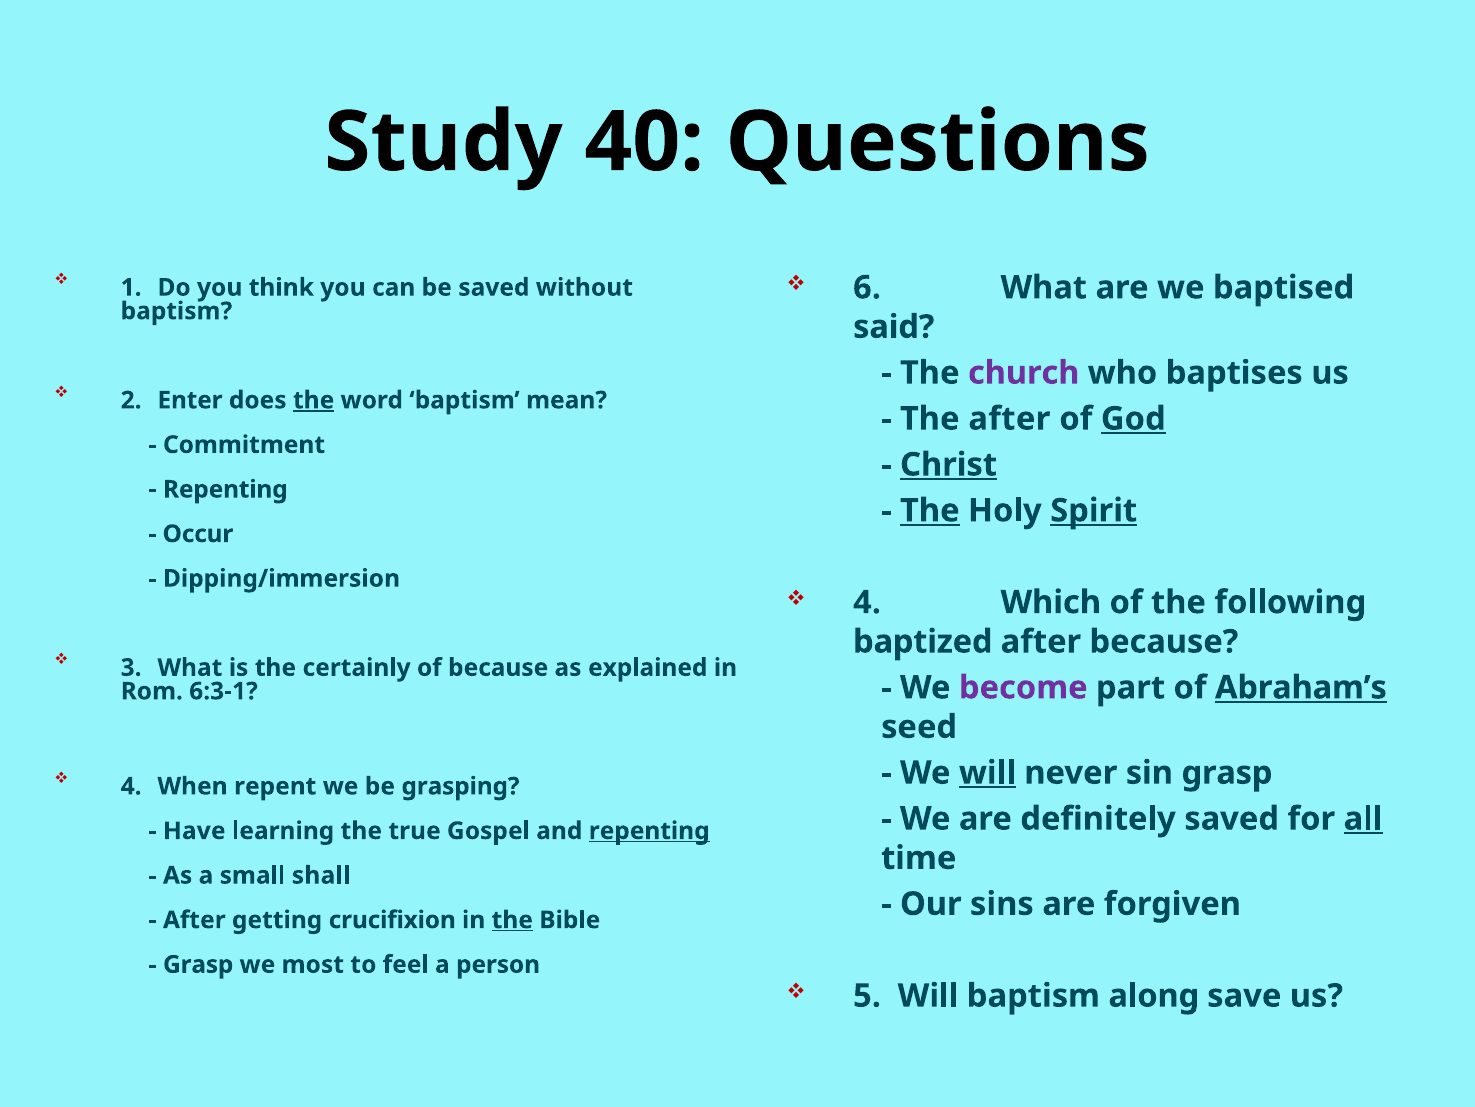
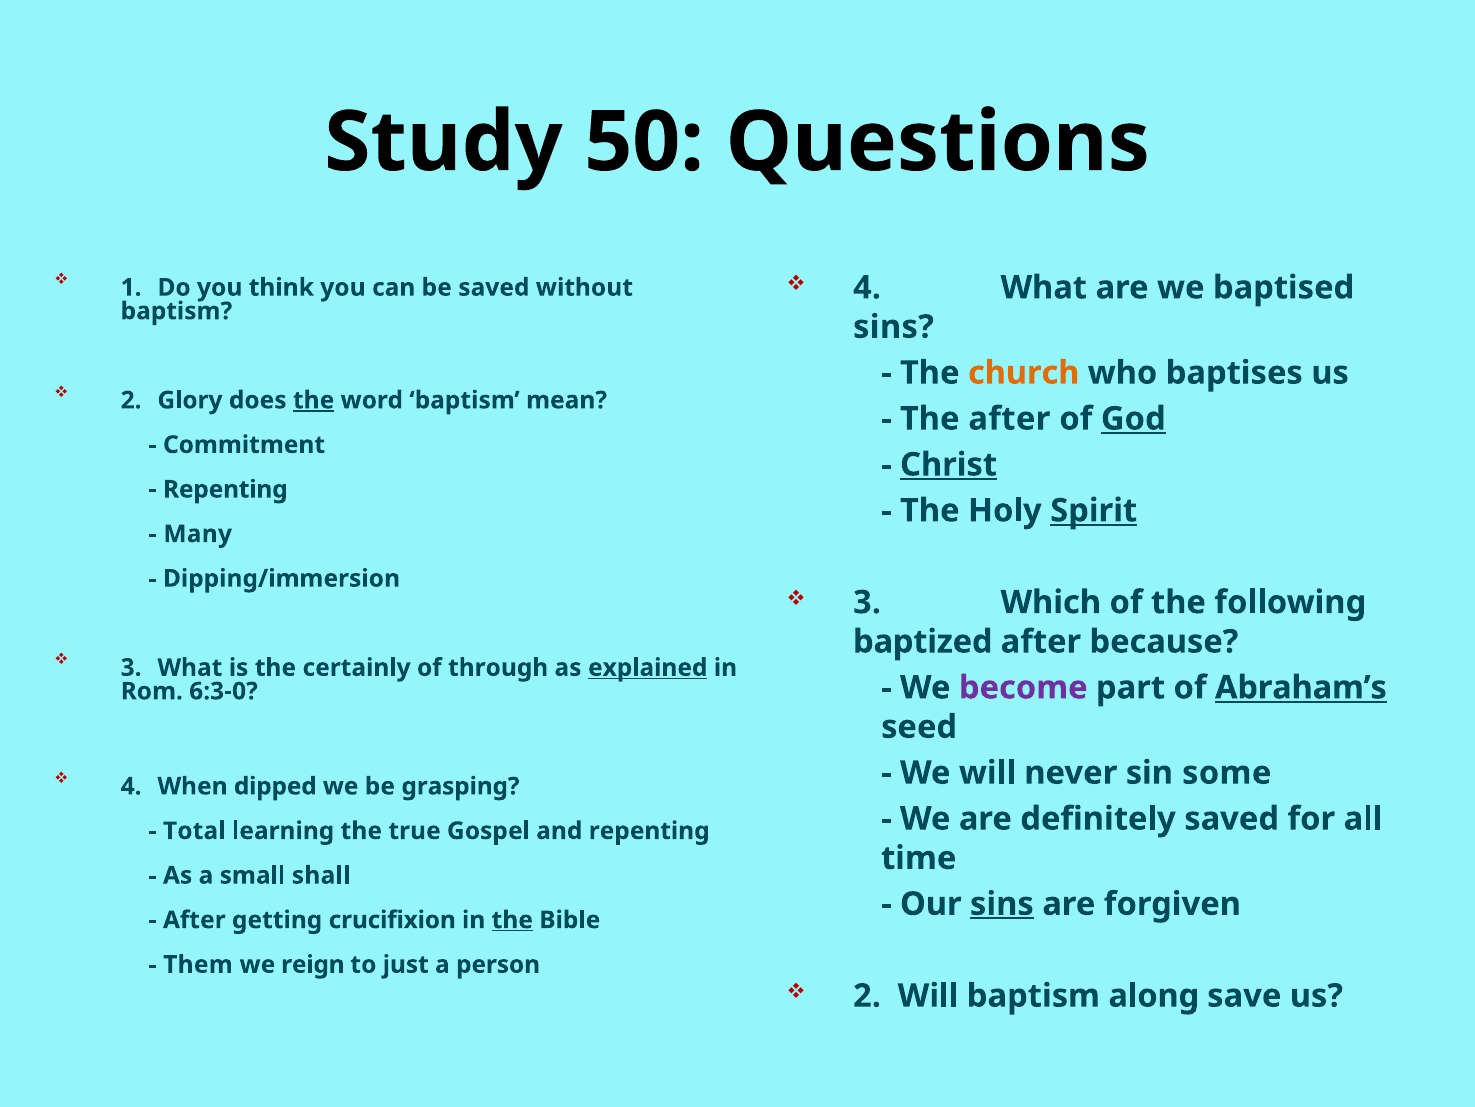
40: 40 -> 50
6 at (867, 287): 6 -> 4
said at (894, 327): said -> sins
church colour: purple -> orange
Enter: Enter -> Glory
The at (930, 510) underline: present -> none
Occur: Occur -> Many
4 at (867, 602): 4 -> 3
of because: because -> through
explained underline: none -> present
6:3-1: 6:3-1 -> 6:3-0
will at (987, 772) underline: present -> none
sin grasp: grasp -> some
repent: repent -> dipped
all underline: present -> none
Have: Have -> Total
repenting at (649, 830) underline: present -> none
sins at (1002, 903) underline: none -> present
Grasp at (198, 964): Grasp -> Them
most: most -> reign
feel: feel -> just
5 at (867, 995): 5 -> 2
